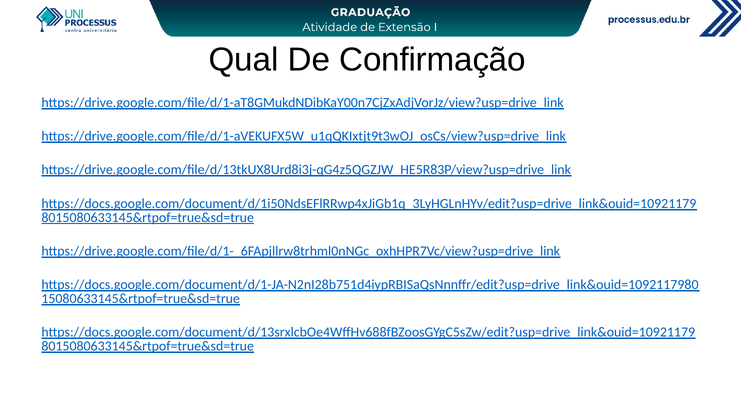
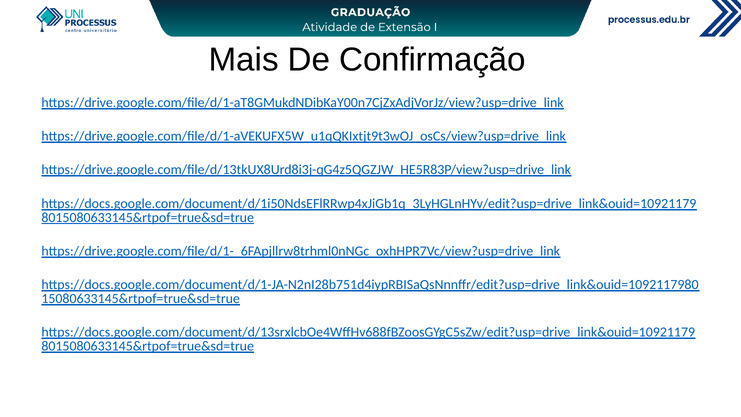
Qual: Qual -> Mais
